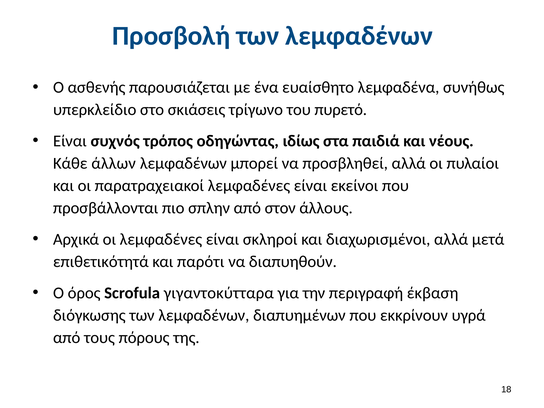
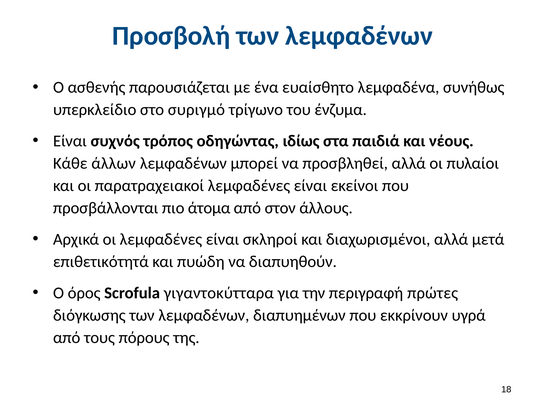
σκιάσεις: σκιάσεις -> συριγμό
πυρετό: πυρετό -> ένζυμα
σπλην: σπλην -> άτομα
παρότι: παρότι -> πυώδη
έκβαση: έκβαση -> πρώτες
